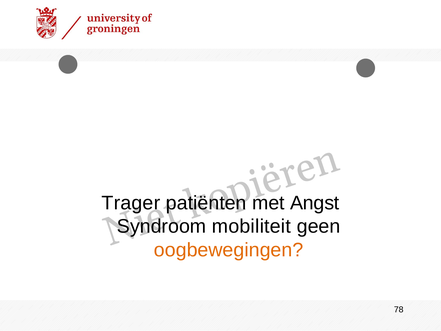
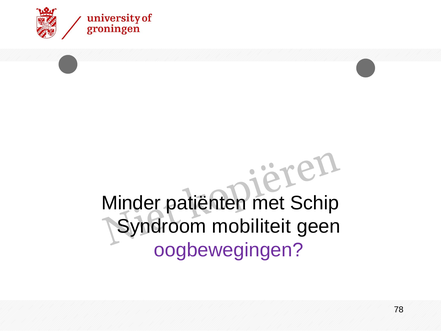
Trager: Trager -> Minder
Angst: Angst -> Schip
oogbewegingen colour: orange -> purple
